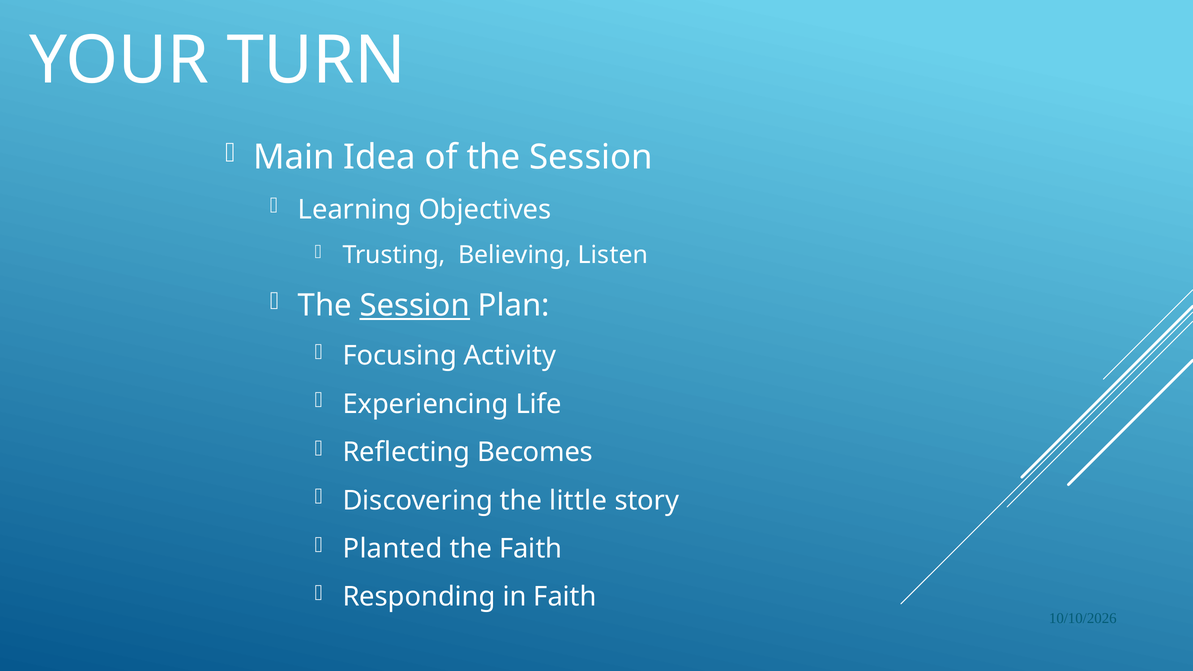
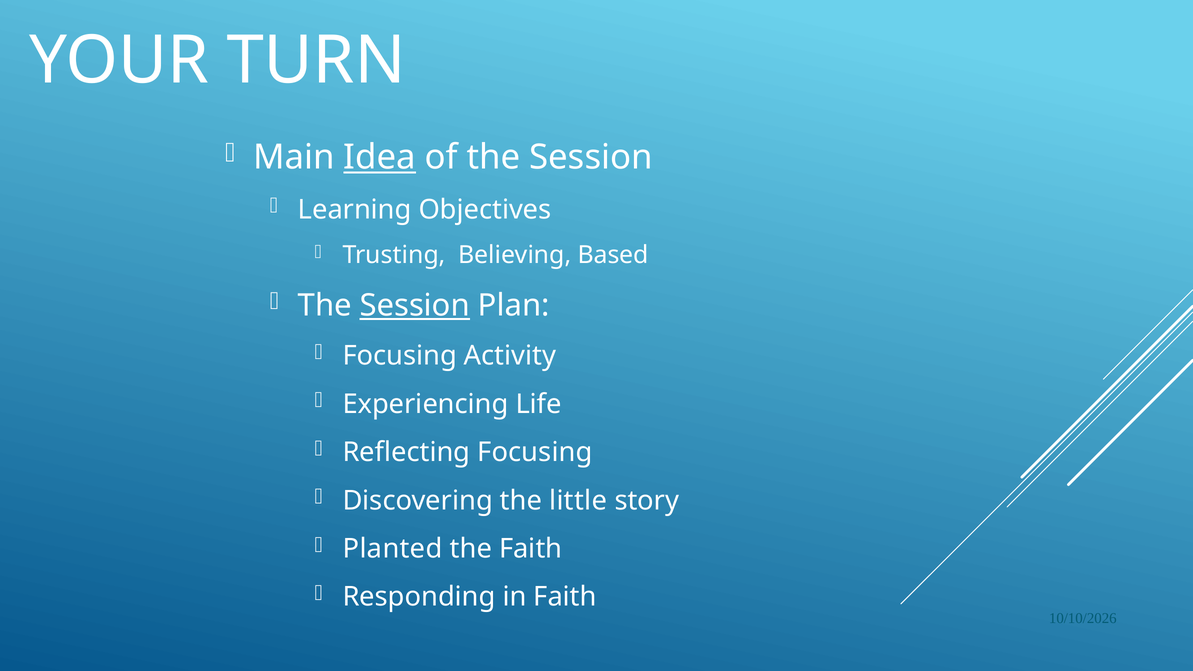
Idea underline: none -> present
Listen: Listen -> Based
Reflecting Becomes: Becomes -> Focusing
